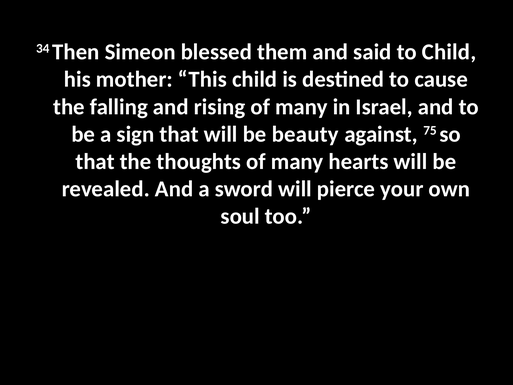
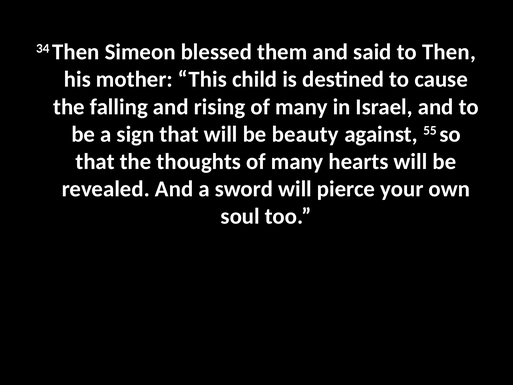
to Child: Child -> Then
75: 75 -> 55
